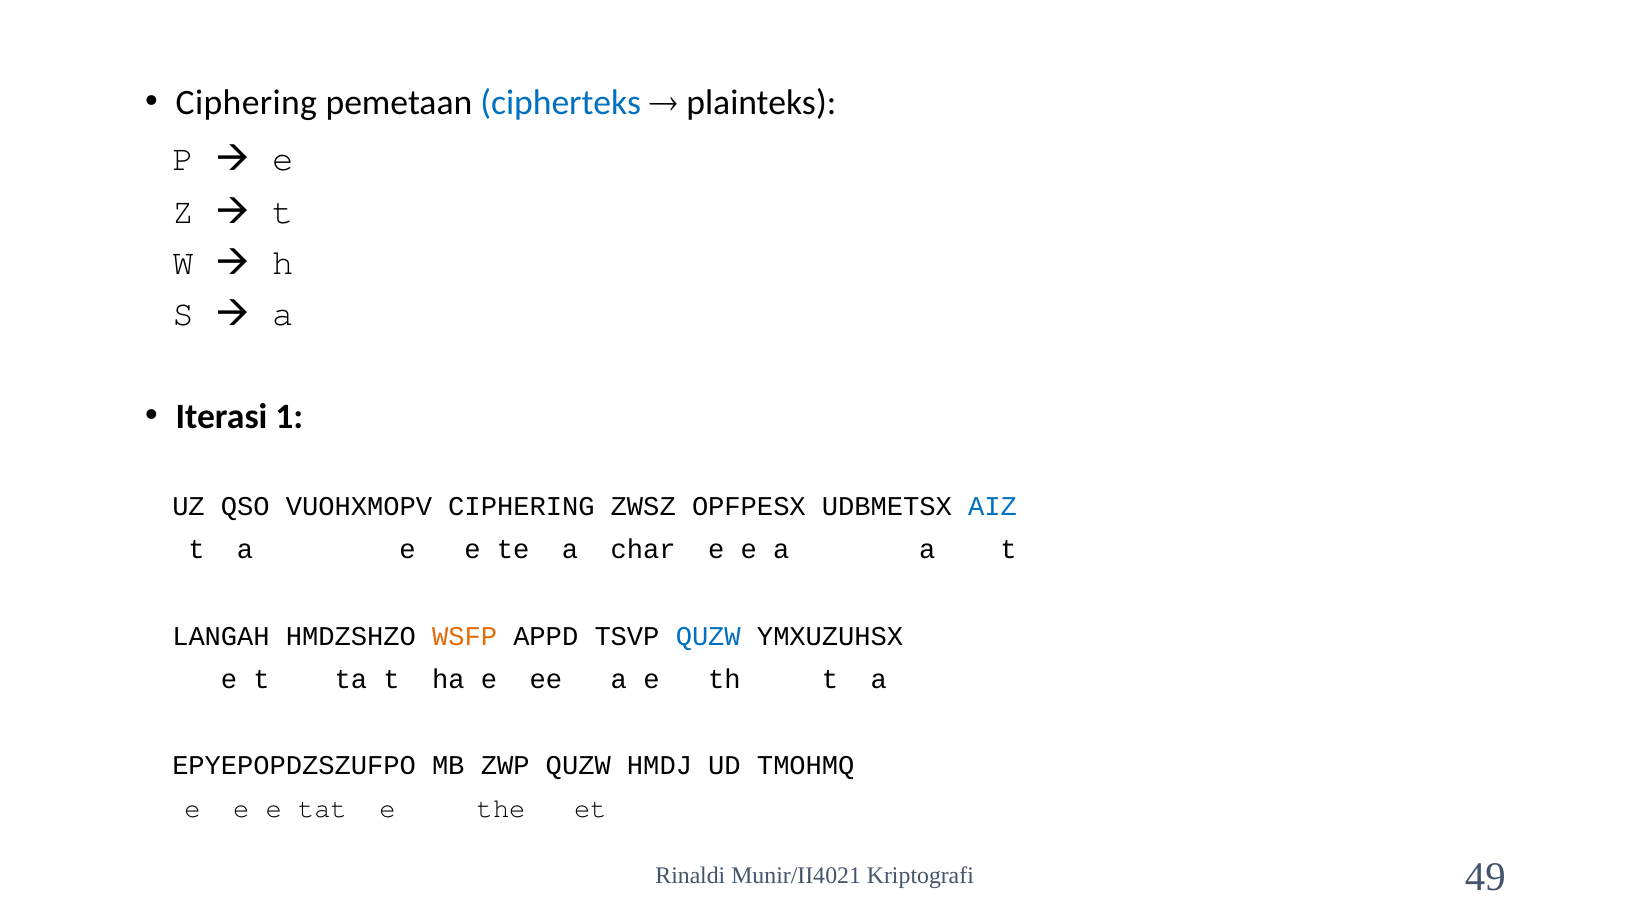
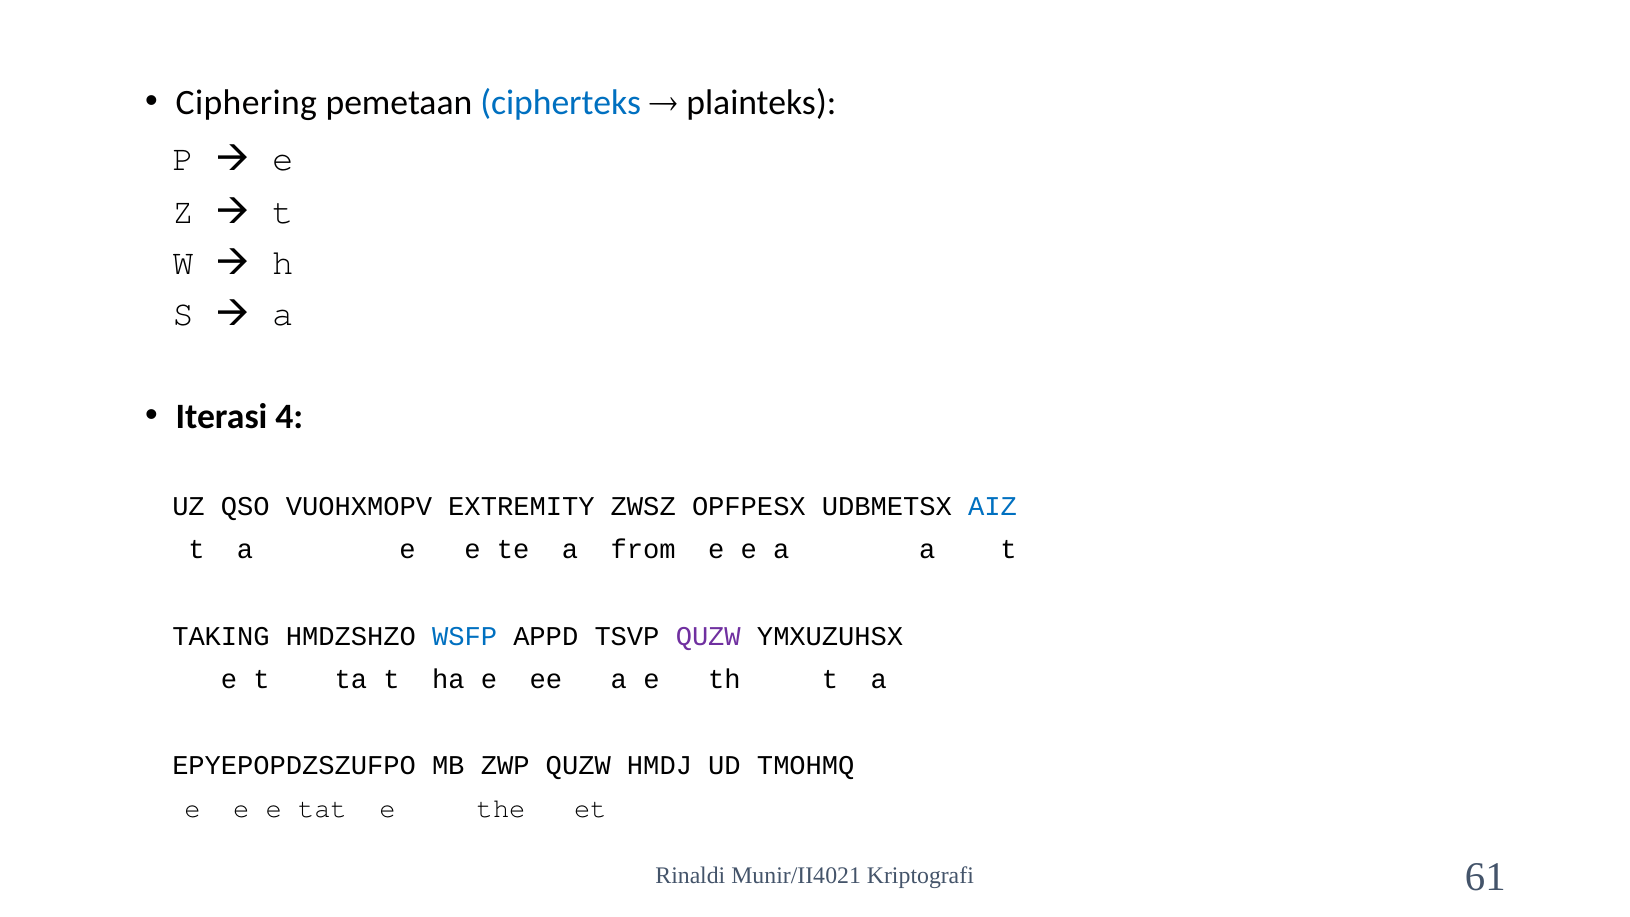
1: 1 -> 4
VUOHXMOPV CIPHERING: CIPHERING -> EXTREMITY
char: char -> from
LANGAH: LANGAH -> TAKING
WSFP colour: orange -> blue
QUZW at (708, 636) colour: blue -> purple
49: 49 -> 61
